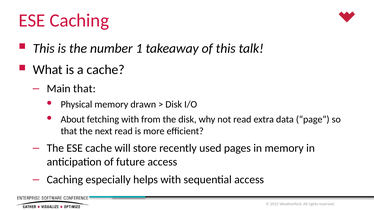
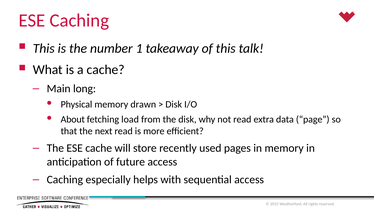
Main that: that -> long
fetching with: with -> load
